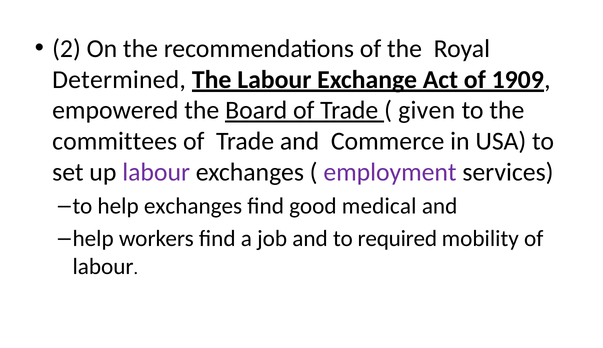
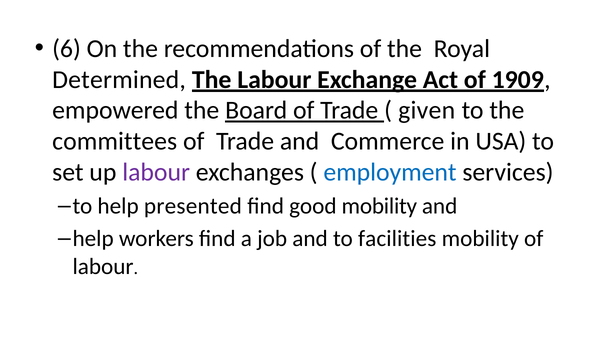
2: 2 -> 6
employment colour: purple -> blue
help exchanges: exchanges -> presented
good medical: medical -> mobility
required: required -> facilities
